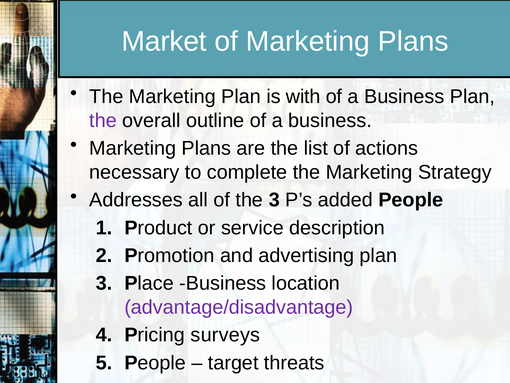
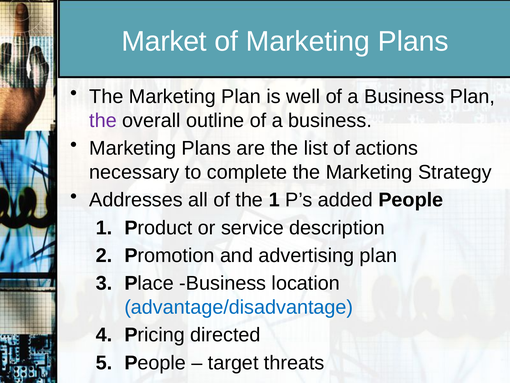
with: with -> well
the 3: 3 -> 1
advantage/disadvantage colour: purple -> blue
surveys: surveys -> directed
